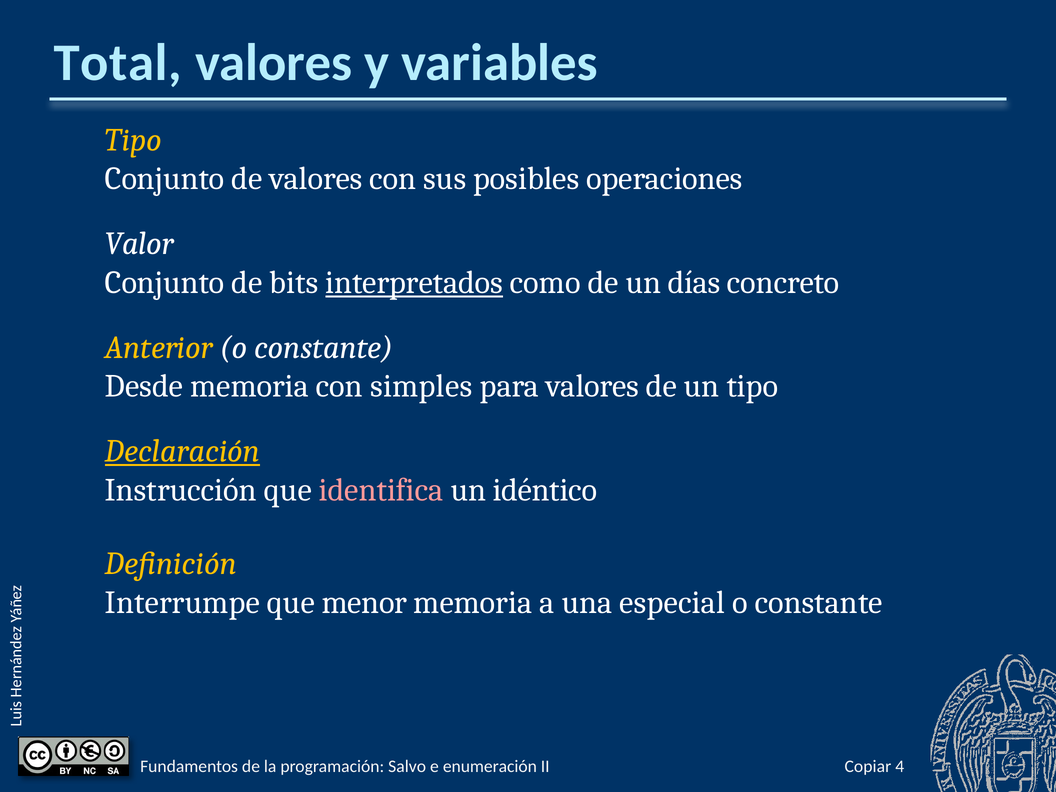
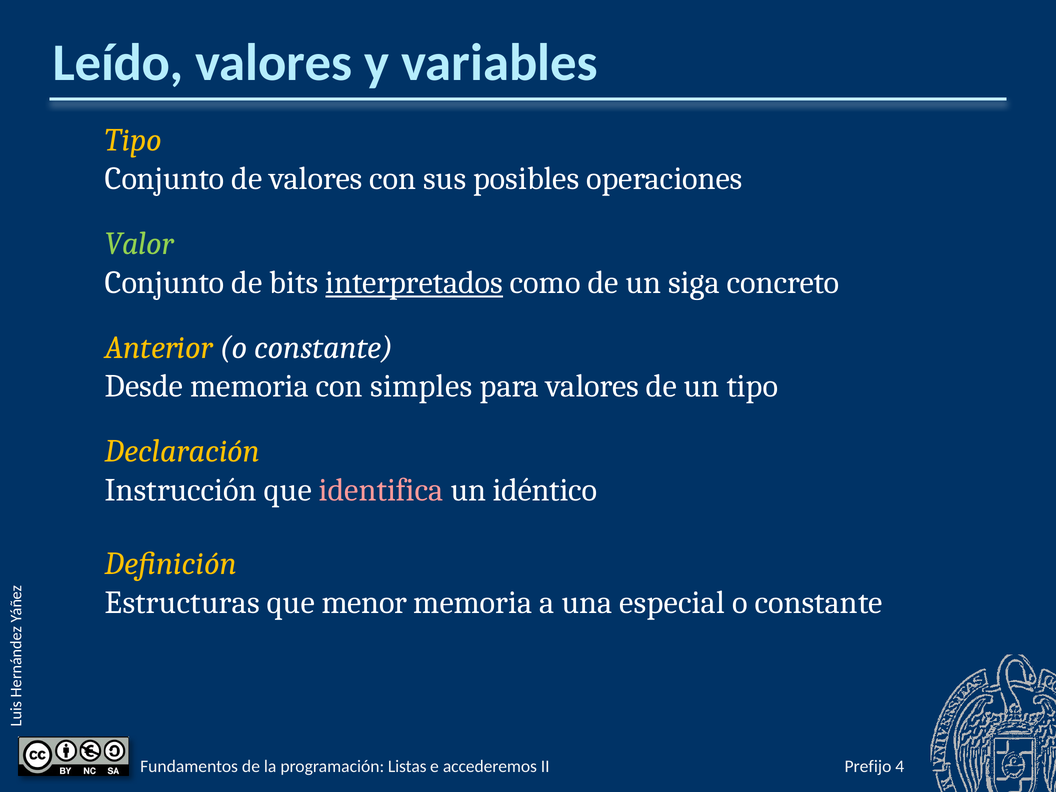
Total: Total -> Leído
Valor colour: white -> light green
días: días -> siga
Declaración underline: present -> none
Interrumpe: Interrumpe -> Estructuras
Salvo: Salvo -> Listas
enumeración: enumeración -> accederemos
Copiar: Copiar -> Prefijo
